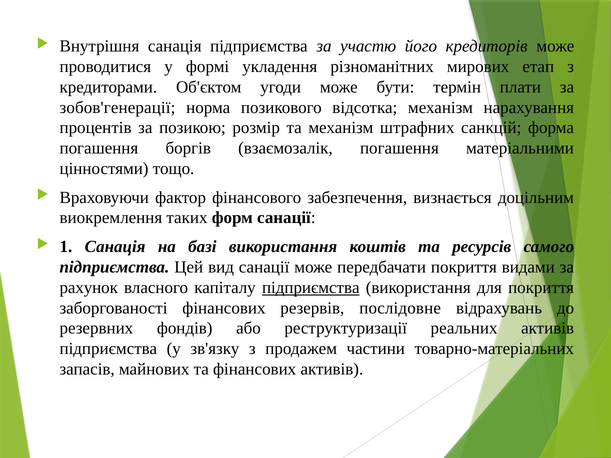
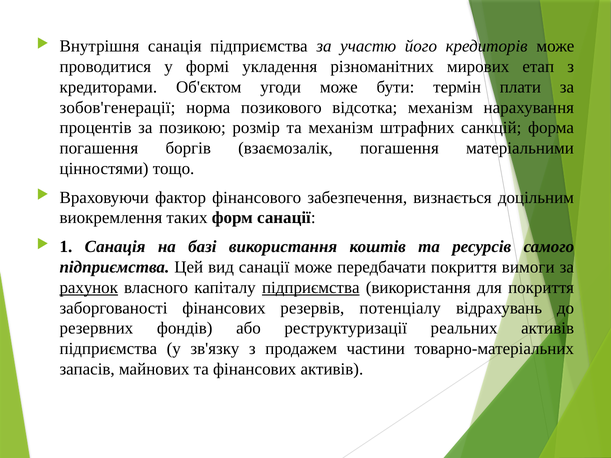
видами: видами -> вимоги
рахунок underline: none -> present
послідовне: послідовне -> потенціалу
